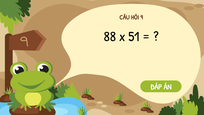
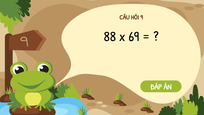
51: 51 -> 69
